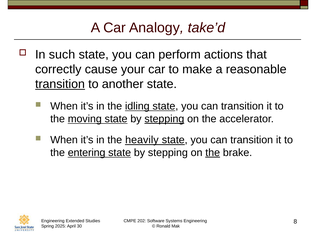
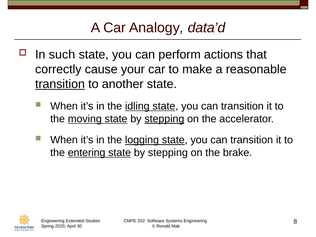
take’d: take’d -> data’d
heavily: heavily -> logging
the at (213, 153) underline: present -> none
